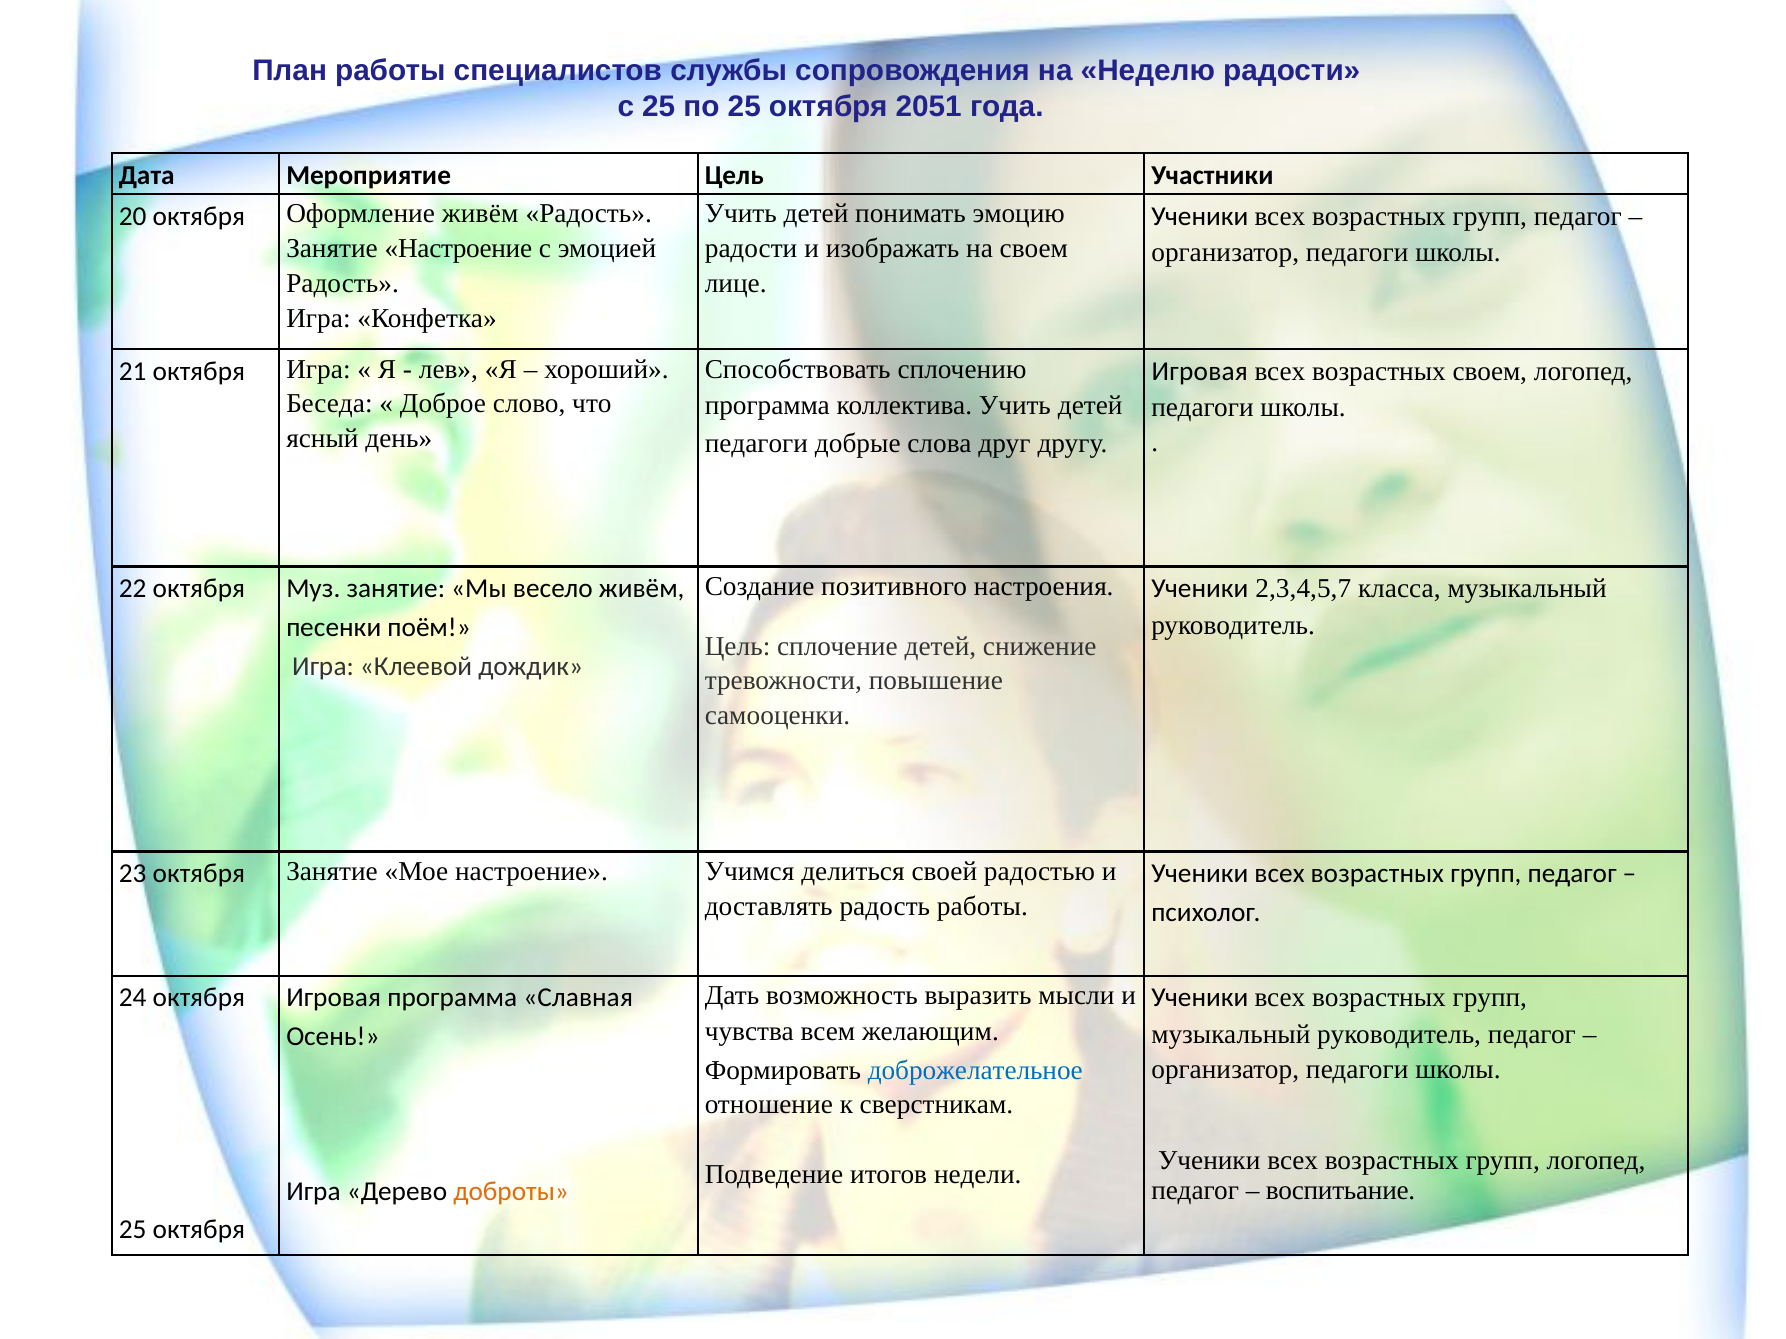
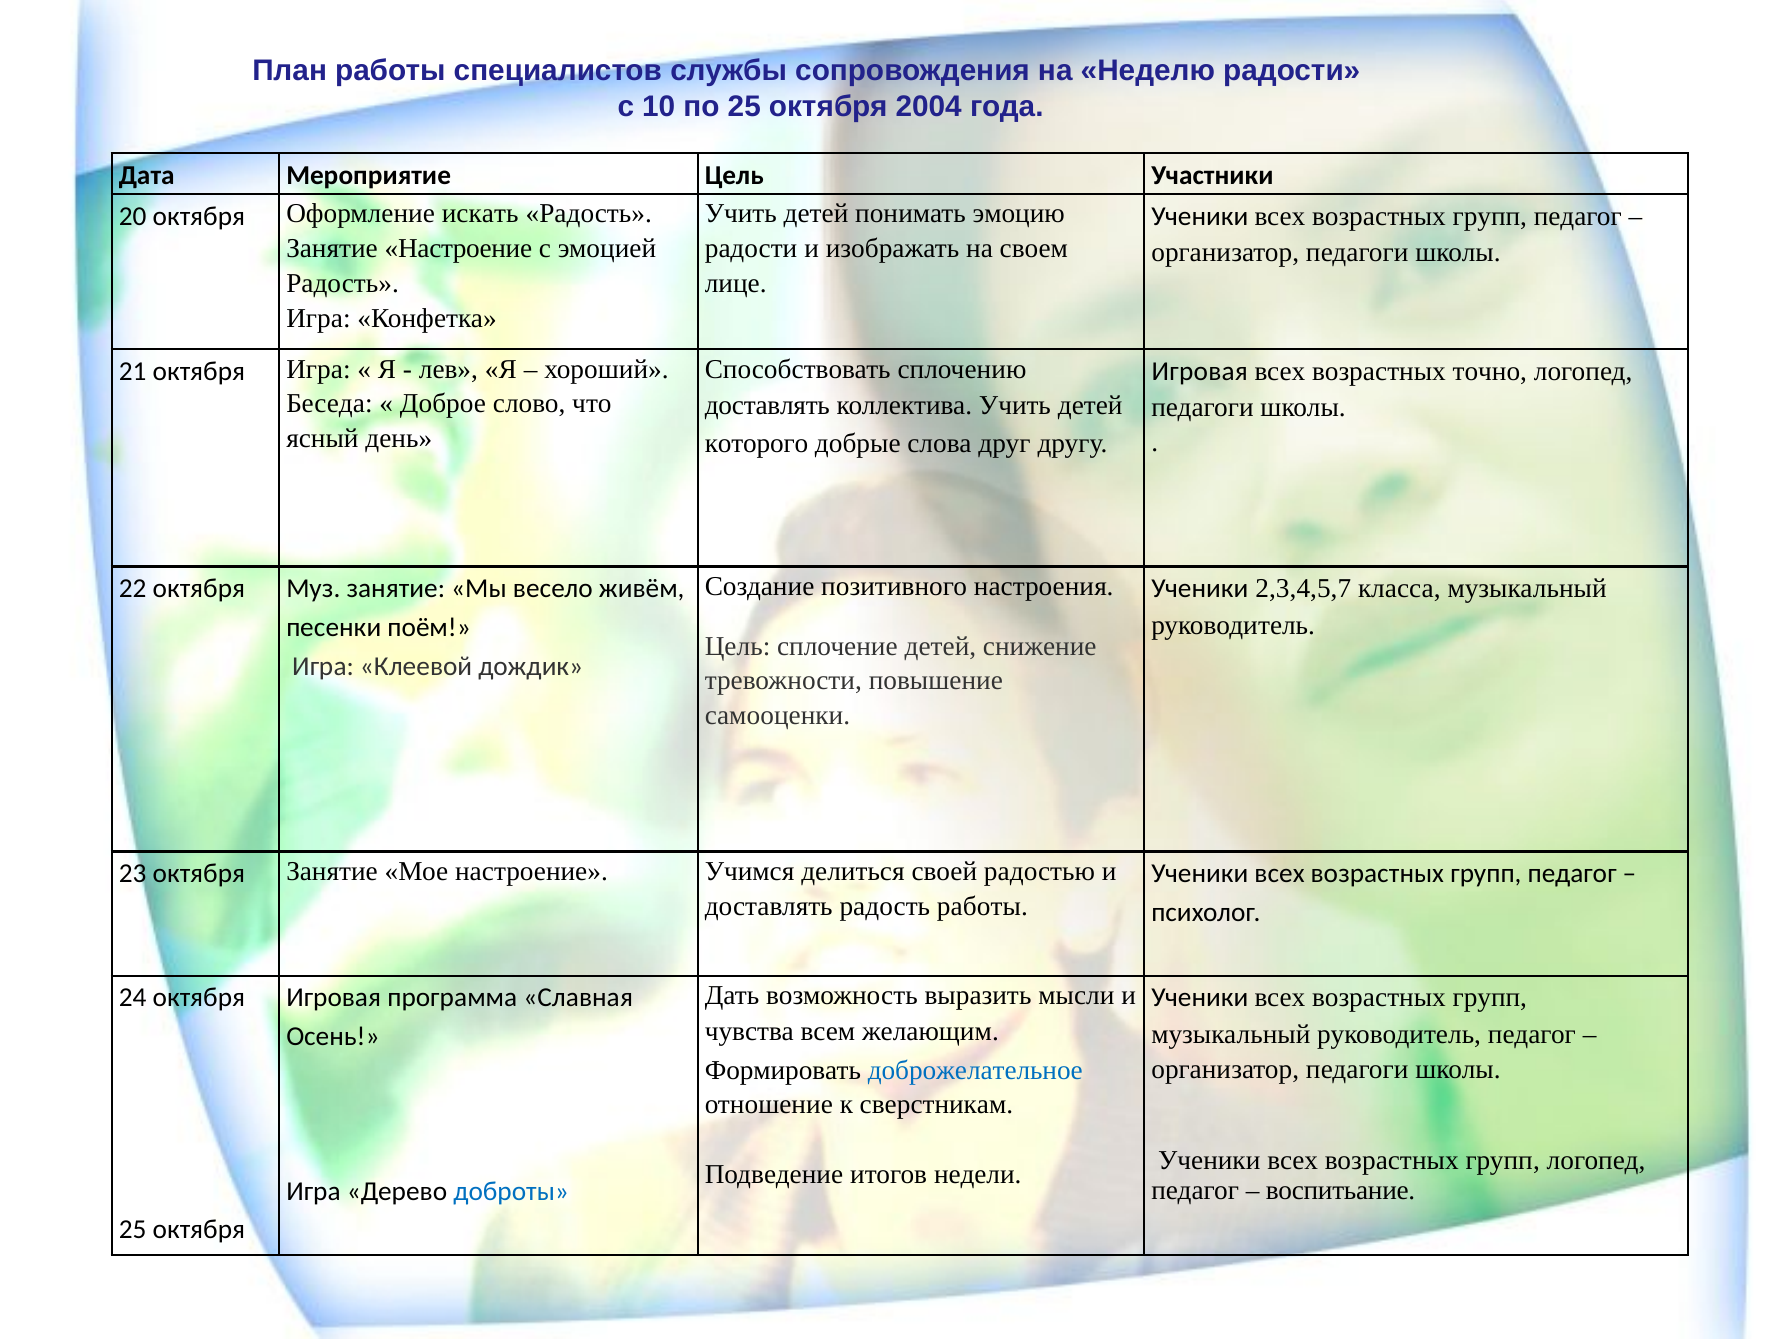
с 25: 25 -> 10
2051: 2051 -> 2004
Оформление живём: живём -> искать
возрастных своем: своем -> точно
программа at (767, 406): программа -> доставлять
педагоги at (756, 444): педагоги -> которого
доброты colour: orange -> blue
